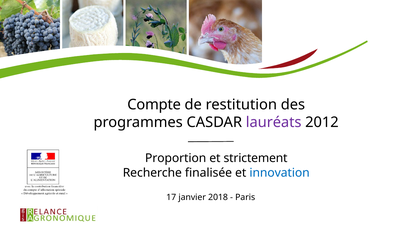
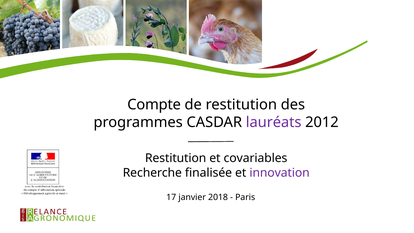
Proportion at (176, 158): Proportion -> Restitution
strictement: strictement -> covariables
innovation colour: blue -> purple
